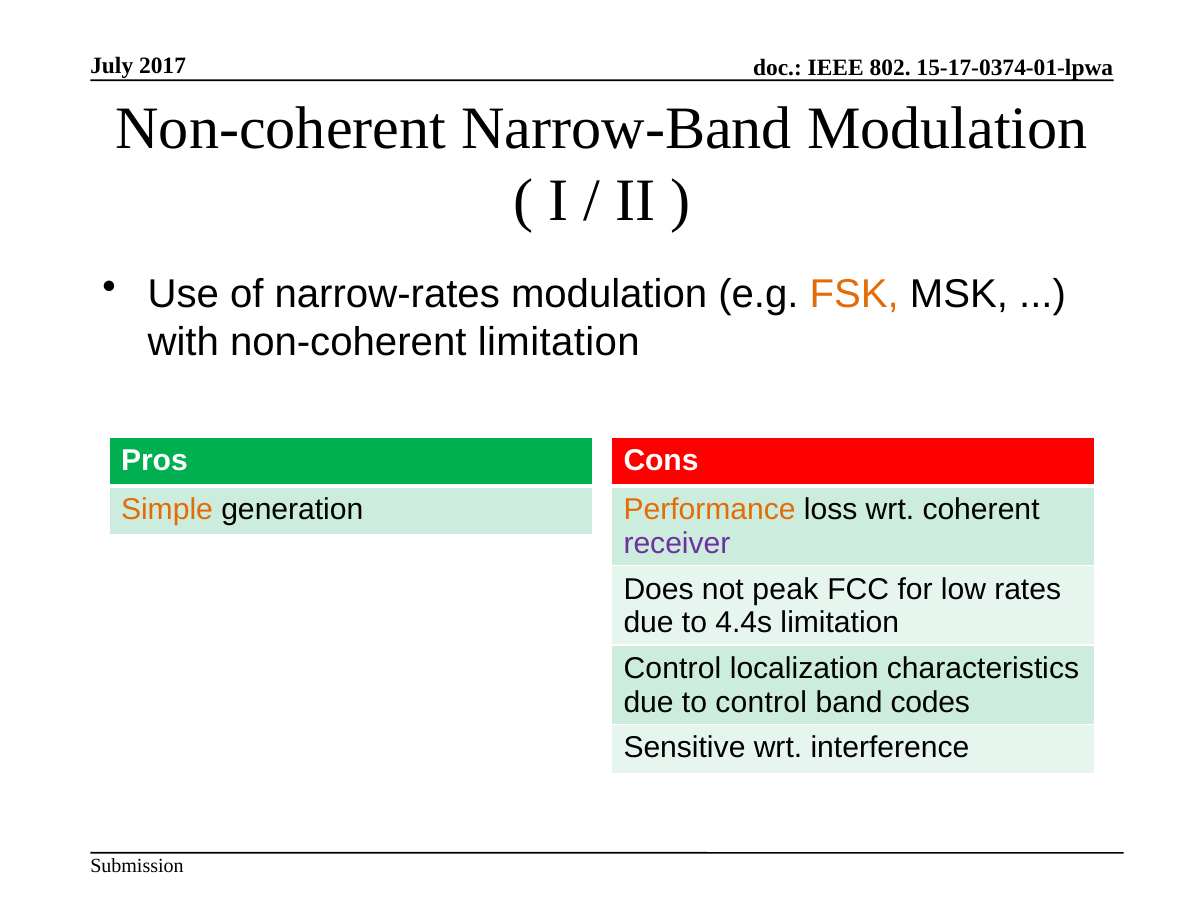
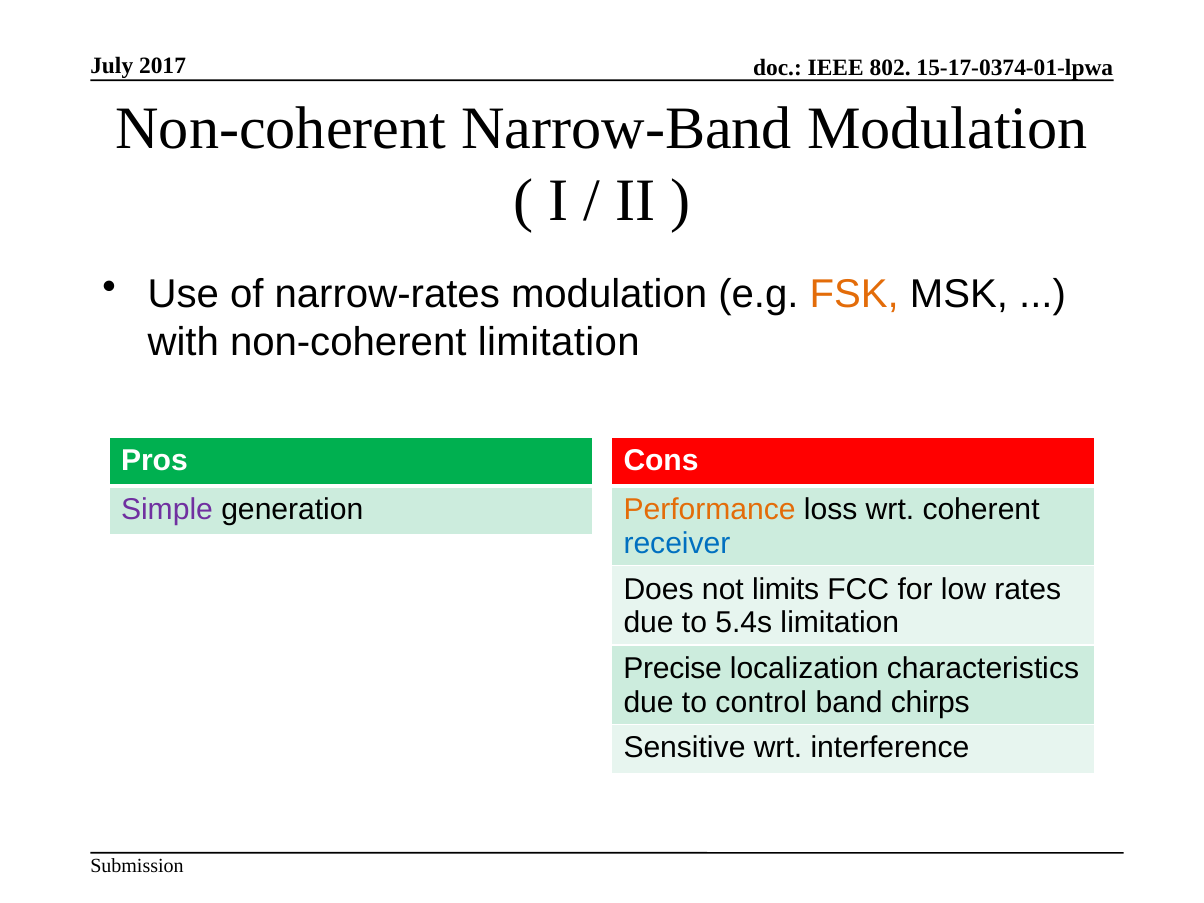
Simple colour: orange -> purple
receiver colour: purple -> blue
peak: peak -> limits
4.4s: 4.4s -> 5.4s
Control at (672, 669): Control -> Precise
codes: codes -> chirps
